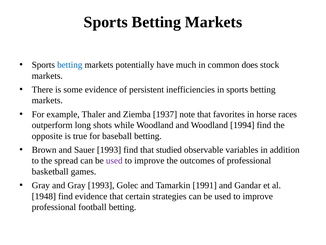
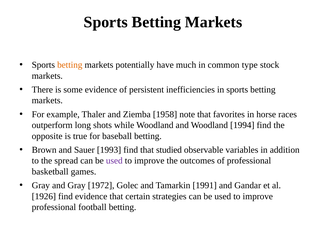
betting at (70, 65) colour: blue -> orange
does: does -> type
1937: 1937 -> 1958
Gray 1993: 1993 -> 1972
1948: 1948 -> 1926
